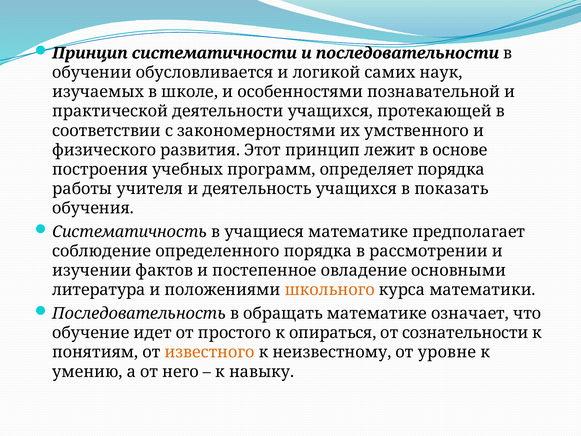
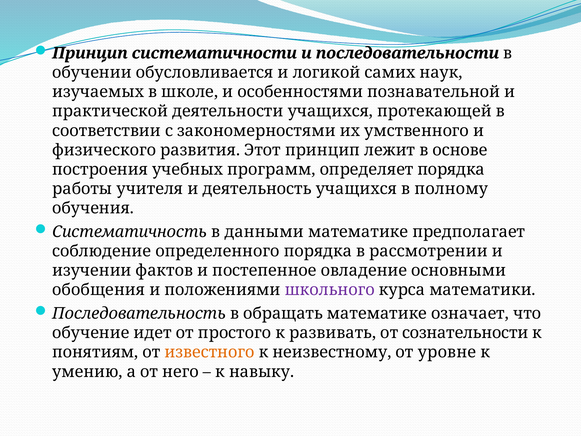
показать: показать -> полному
учащиеся: учащиеся -> данными
литература: литература -> обобщения
школьного colour: orange -> purple
опираться: опираться -> развивать
